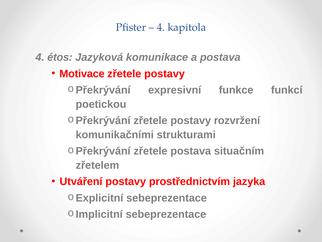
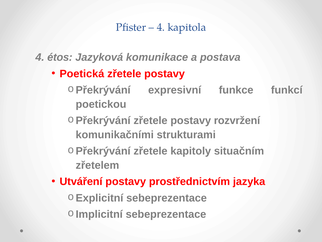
Motivace: Motivace -> Poetická
zřetele postava: postava -> kapitoly
